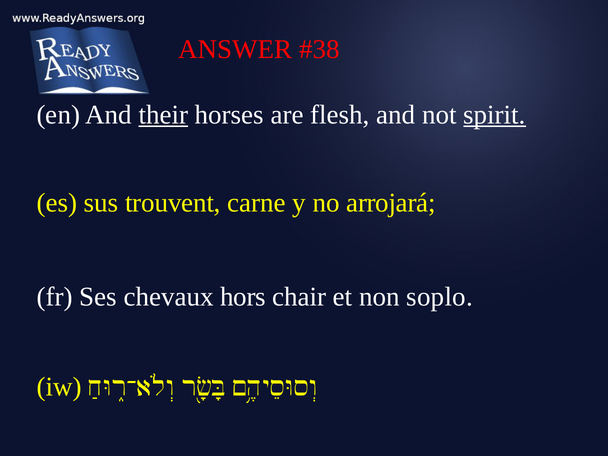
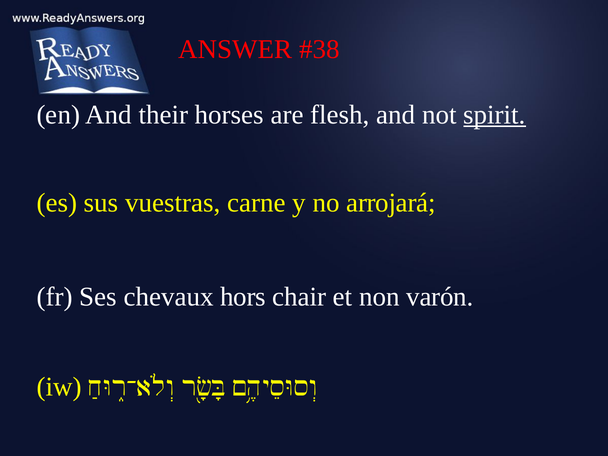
their underline: present -> none
trouvent: trouvent -> vuestras
soplo: soplo -> varón
